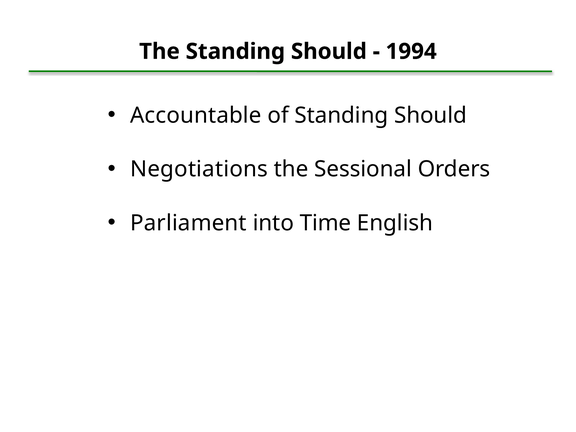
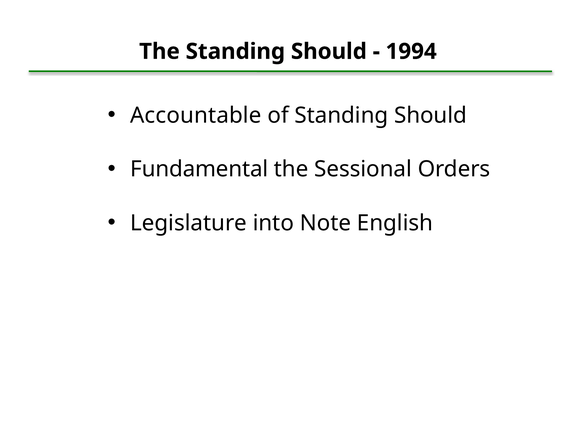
Negotiations: Negotiations -> Fundamental
Parliament: Parliament -> Legislature
Time: Time -> Note
